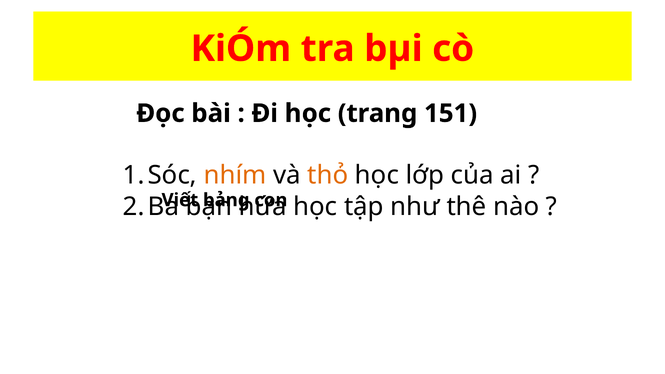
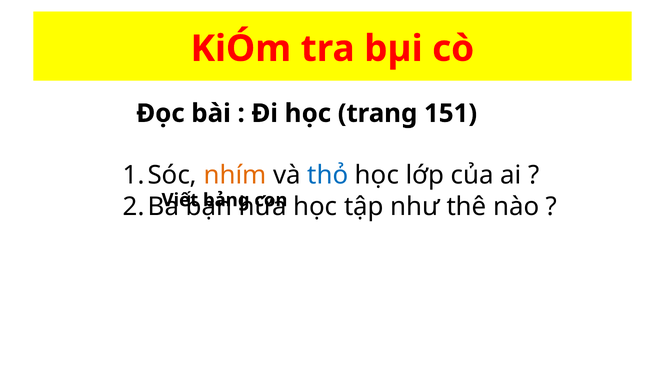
thỏ colour: orange -> blue
